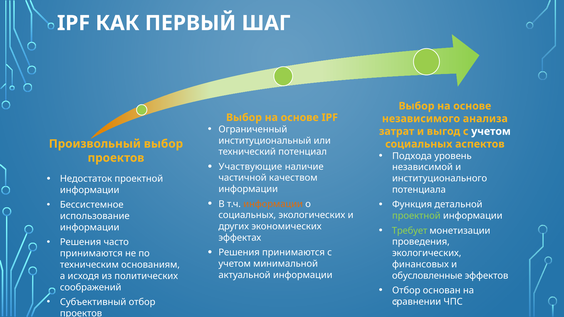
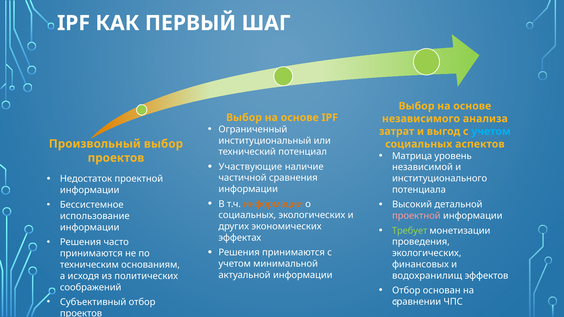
учетом at (491, 131) colour: white -> light blue
Подхода: Подхода -> Матрица
качеством: качеством -> сравнения
Функция: Функция -> Высокий
проектной at (416, 216) colour: light green -> pink
обусловленные: обусловленные -> водохранилищ
